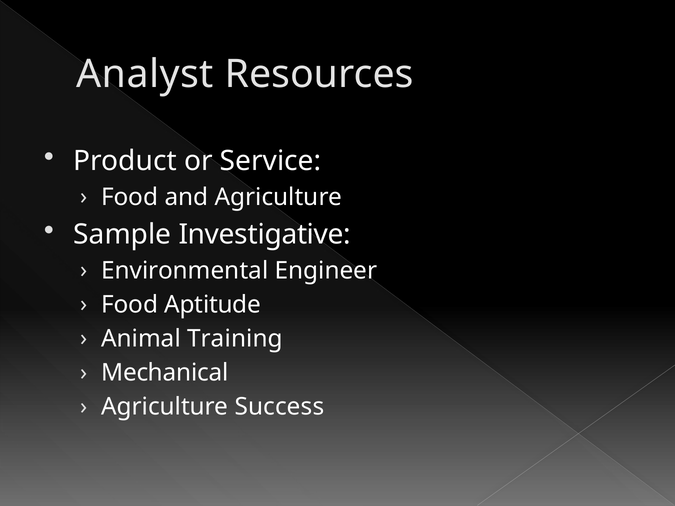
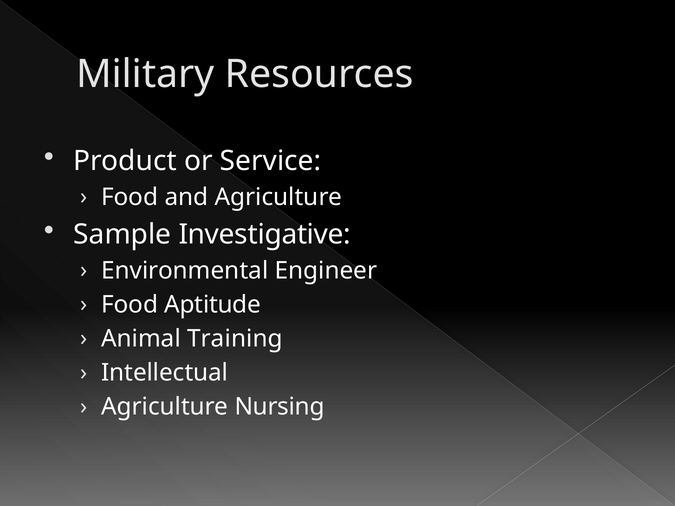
Analyst: Analyst -> Military
Mechanical: Mechanical -> Intellectual
Success: Success -> Nursing
